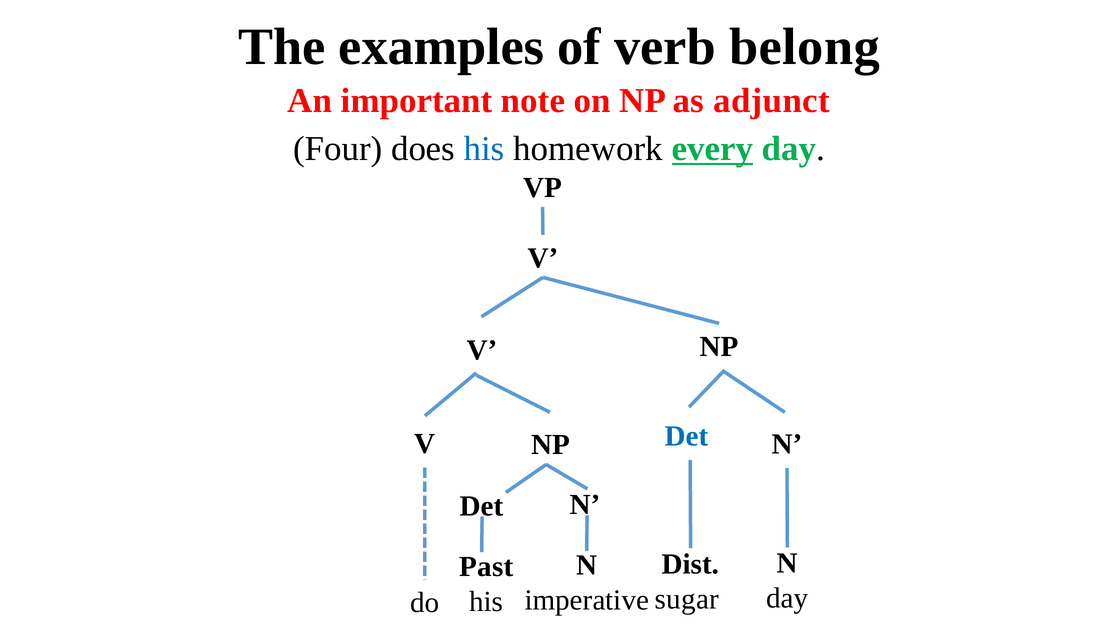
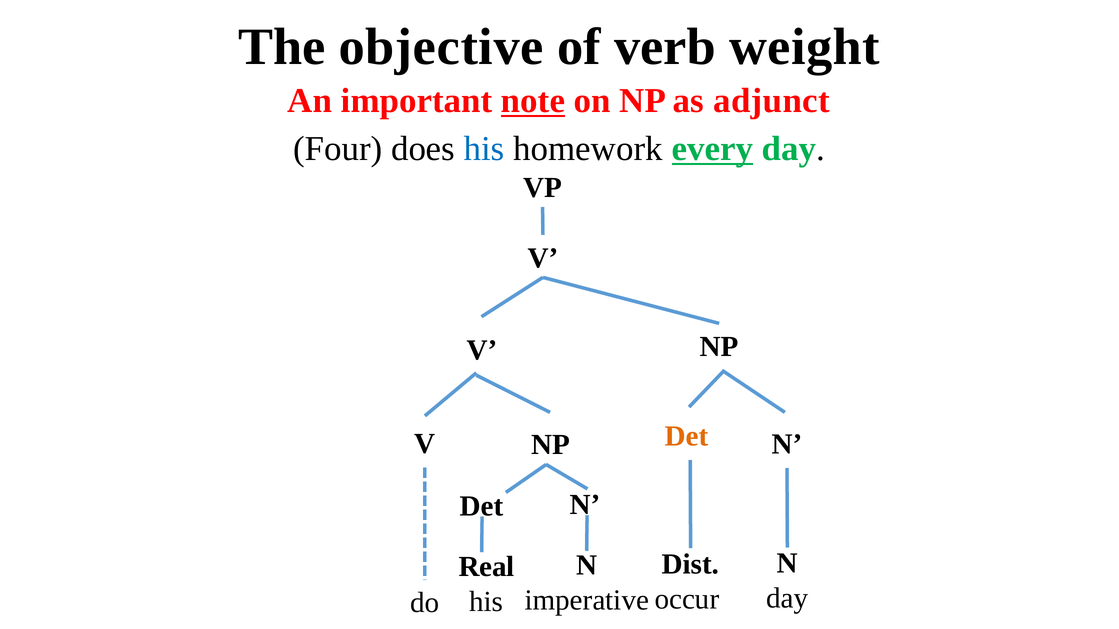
examples: examples -> objective
belong: belong -> weight
note underline: none -> present
Det at (687, 436) colour: blue -> orange
Past: Past -> Real
sugar: sugar -> occur
